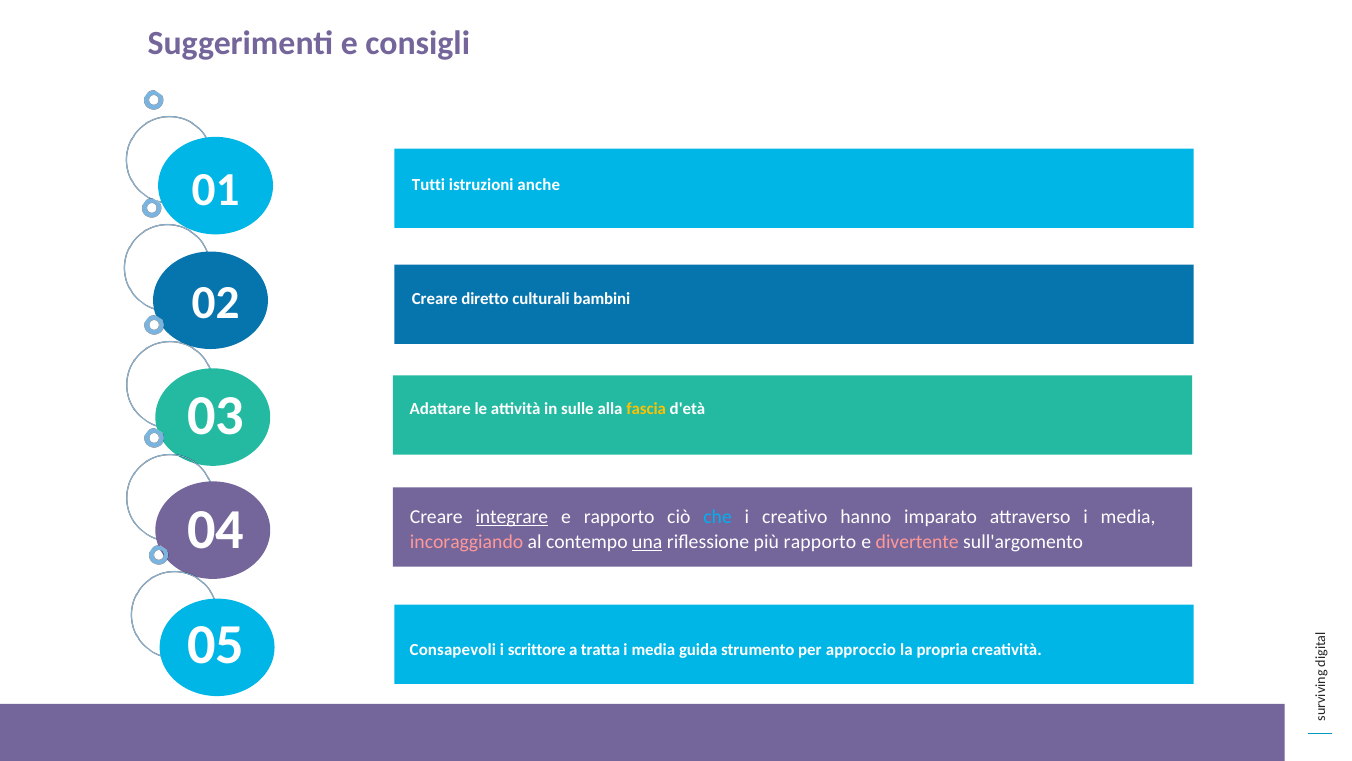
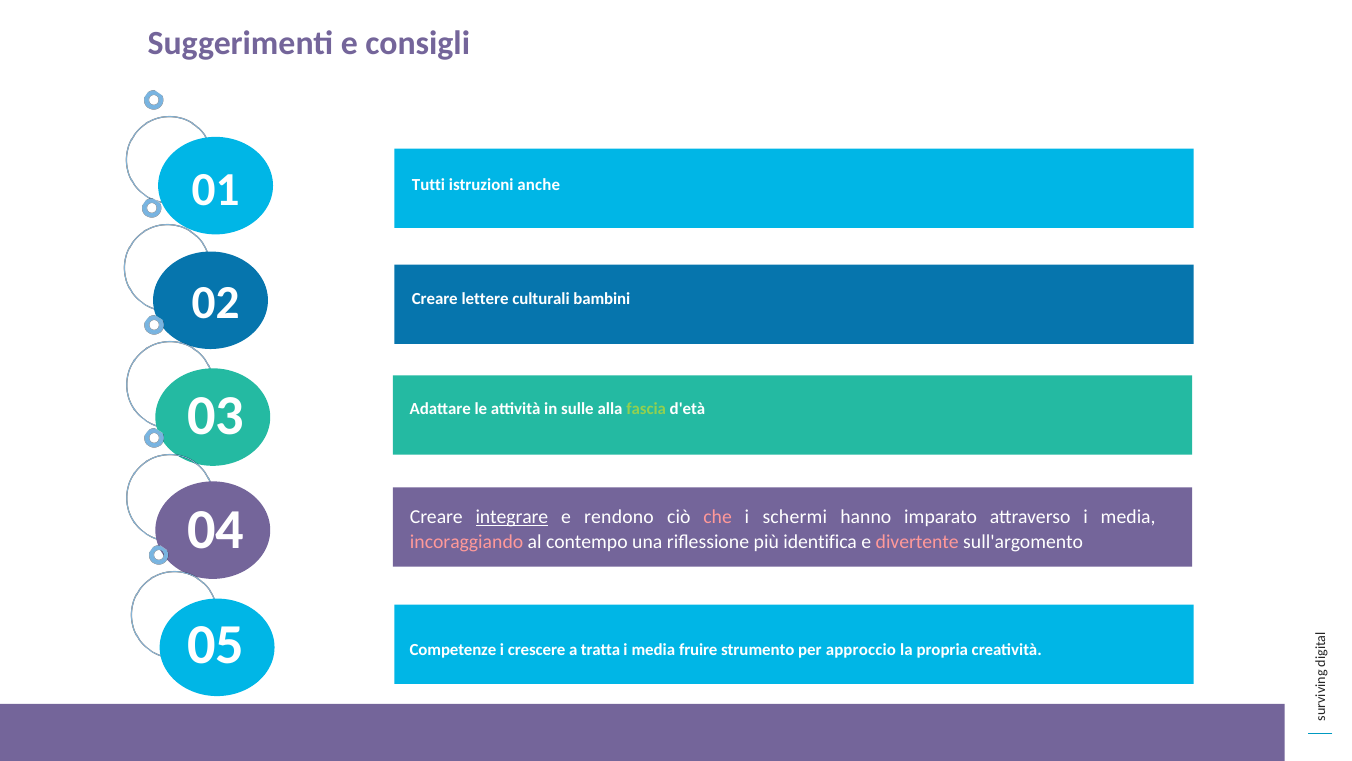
diretto: diretto -> lettere
fascia colour: yellow -> light green
e rapporto: rapporto -> rendono
che colour: light blue -> pink
creativo: creativo -> schermi
una underline: present -> none
più rapporto: rapporto -> identifica
Consapevoli: Consapevoli -> Competenze
scrittore: scrittore -> crescere
guida: guida -> fruire
